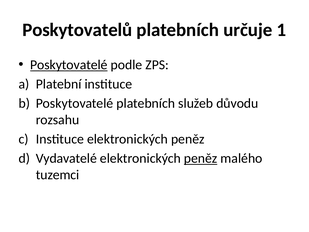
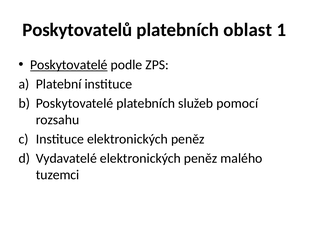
určuje: určuje -> oblast
důvodu: důvodu -> pomocí
peněz at (201, 158) underline: present -> none
